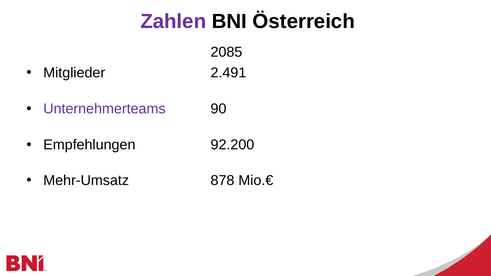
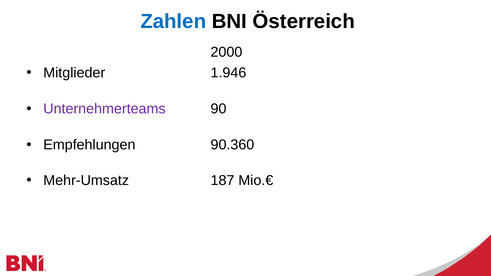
Zahlen colour: purple -> blue
2085: 2085 -> 2000
2.491: 2.491 -> 1.946
92.200: 92.200 -> 90.360
878: 878 -> 187
